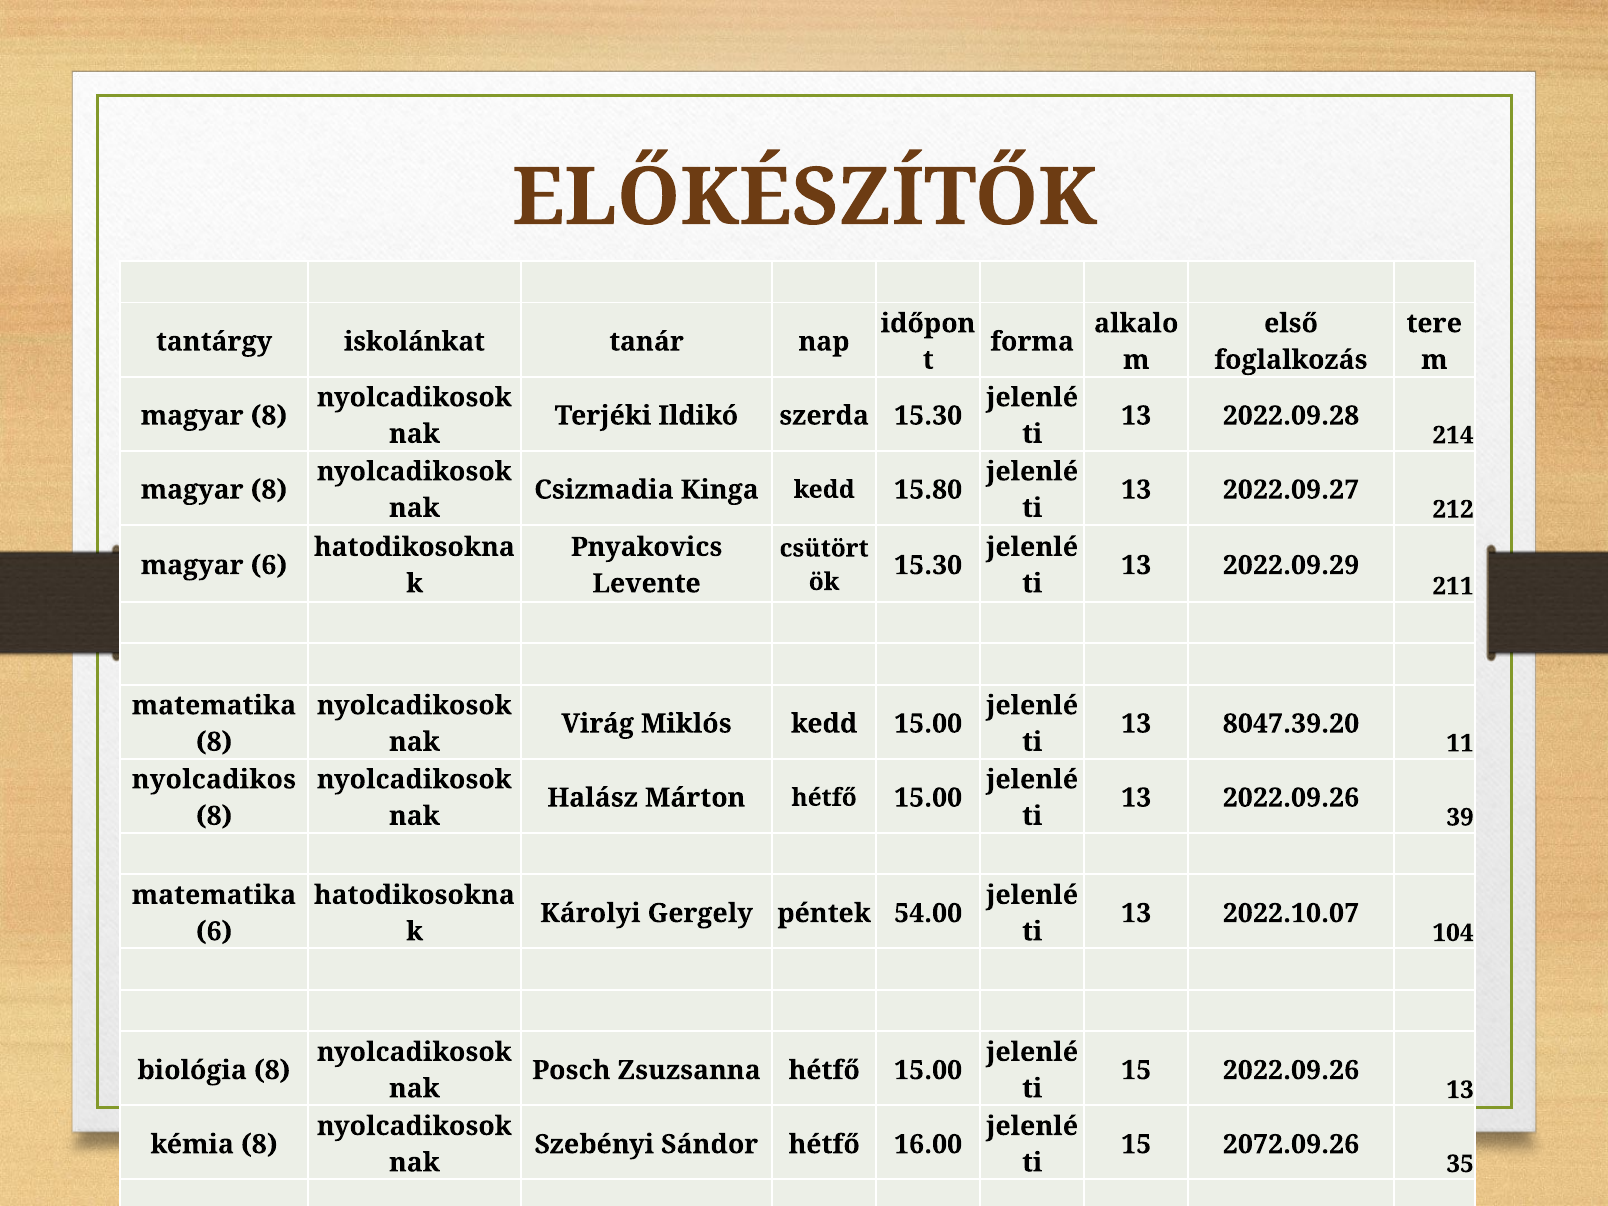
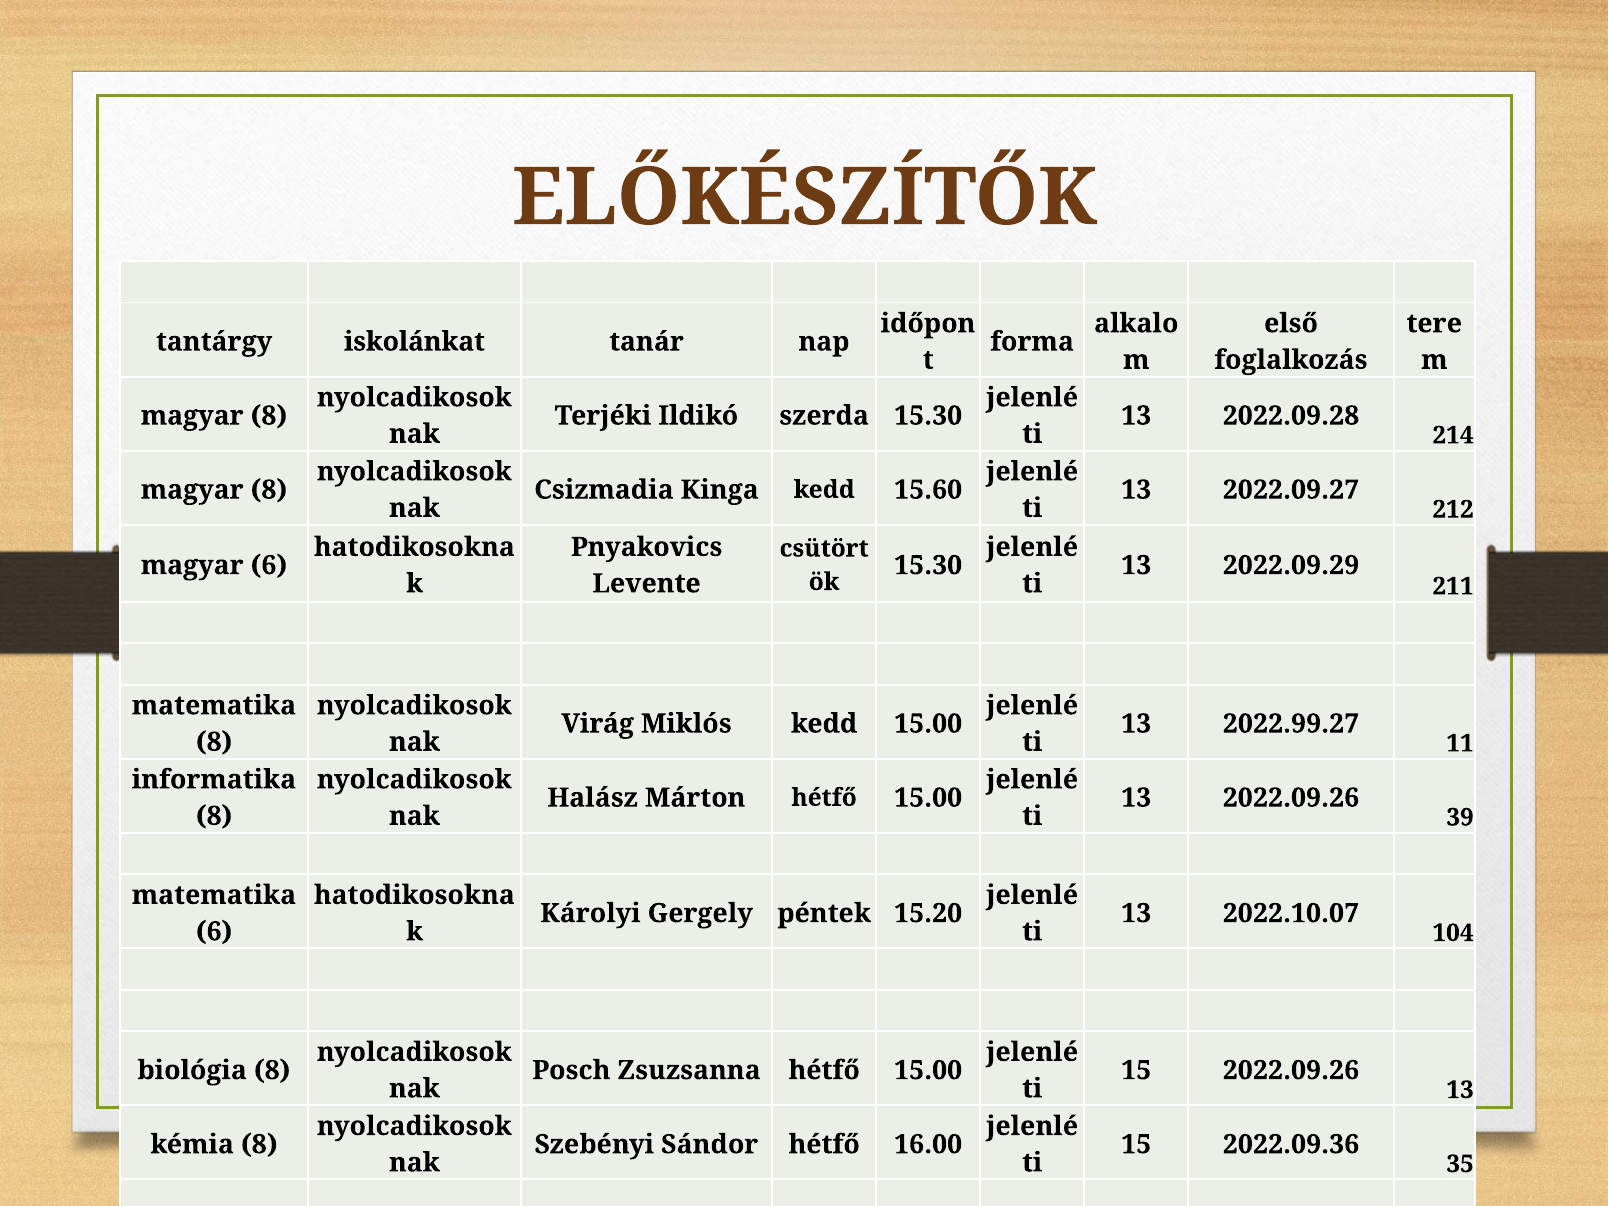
15.80: 15.80 -> 15.60
8047.39.20: 8047.39.20 -> 2022.99.27
nyolcadikos: nyolcadikos -> informatika
54.00: 54.00 -> 15.20
2072.09.26: 2072.09.26 -> 2022.09.36
